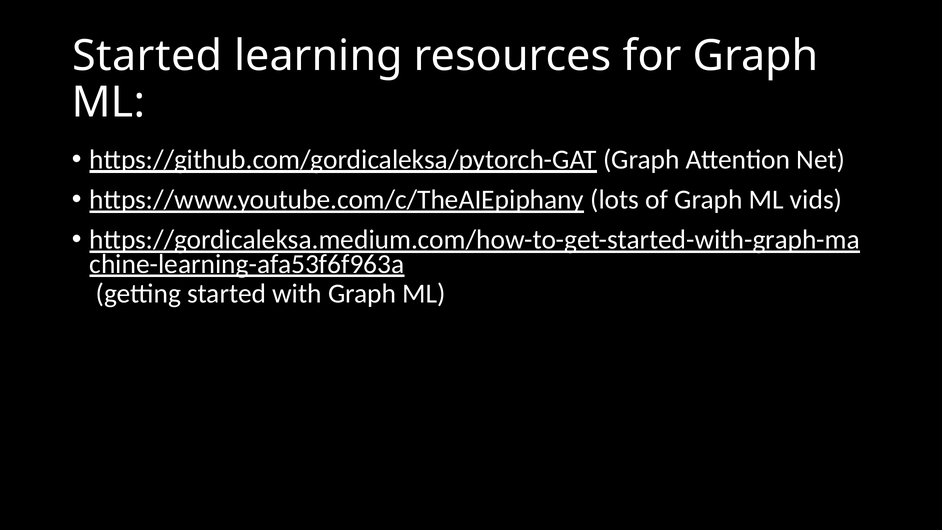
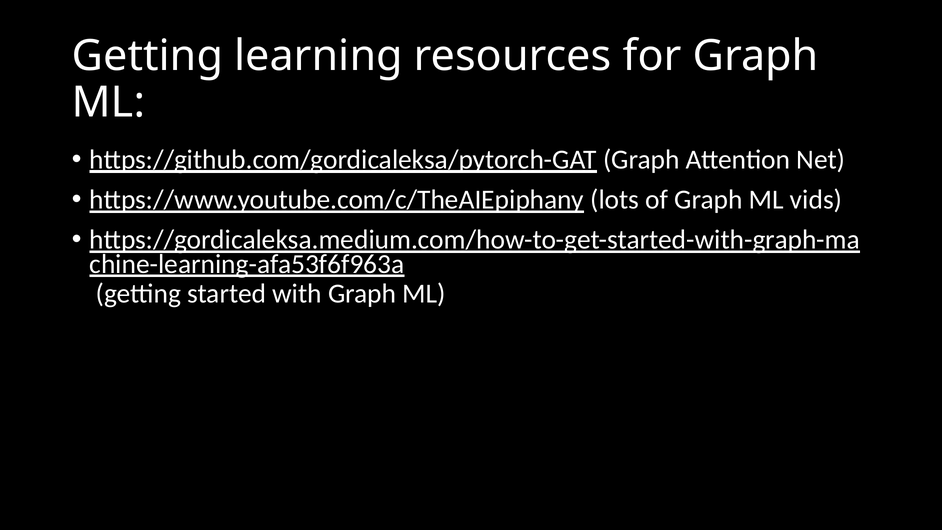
Started at (147, 56): Started -> Getting
